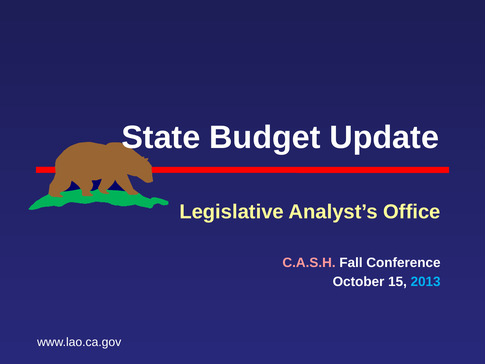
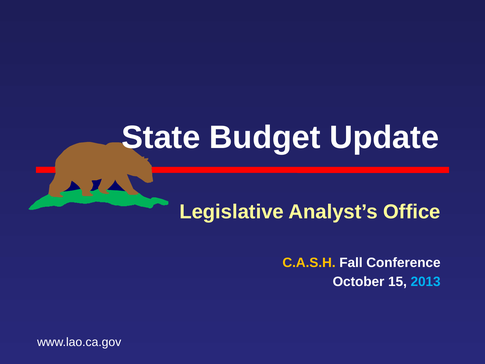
C.A.S.H colour: pink -> yellow
